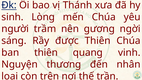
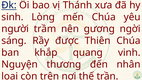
ban thiên: thiên -> khắp
